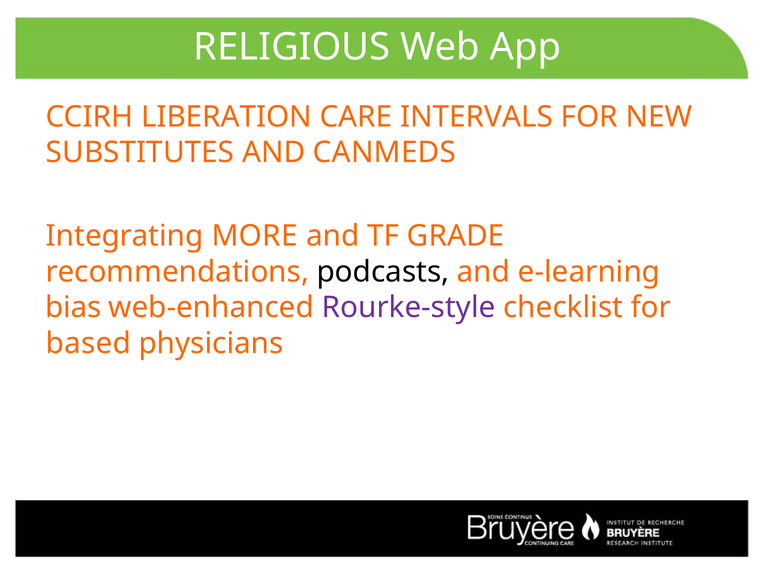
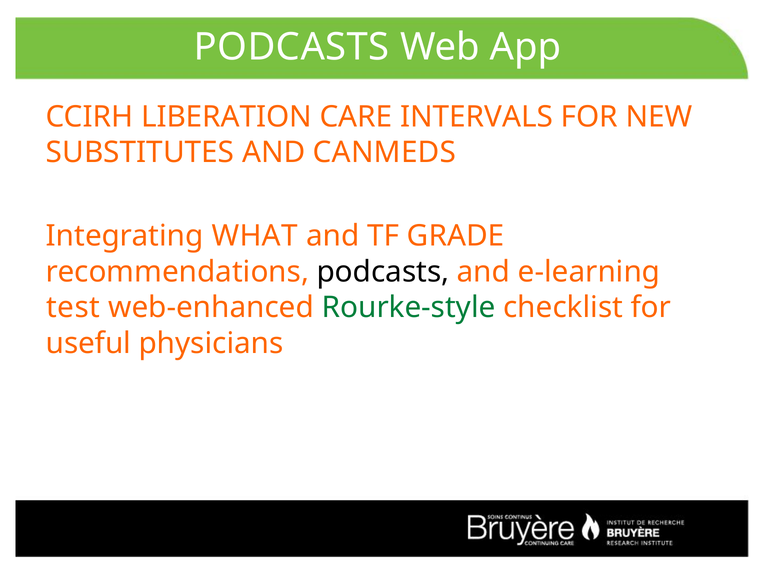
RELIGIOUS at (292, 47): RELIGIOUS -> PODCASTS
MORE: MORE -> WHAT
bias: bias -> test
Rourke-style colour: purple -> green
based: based -> useful
